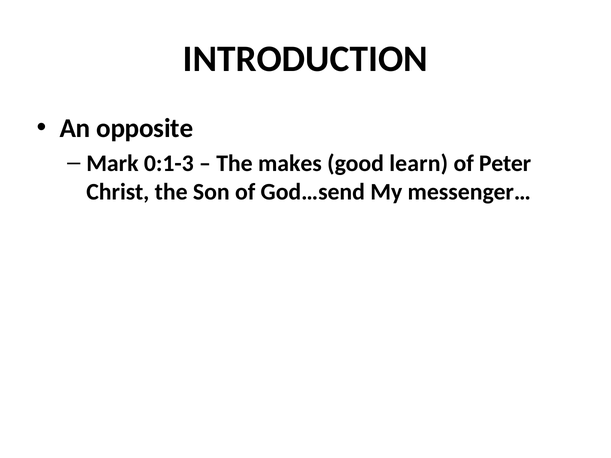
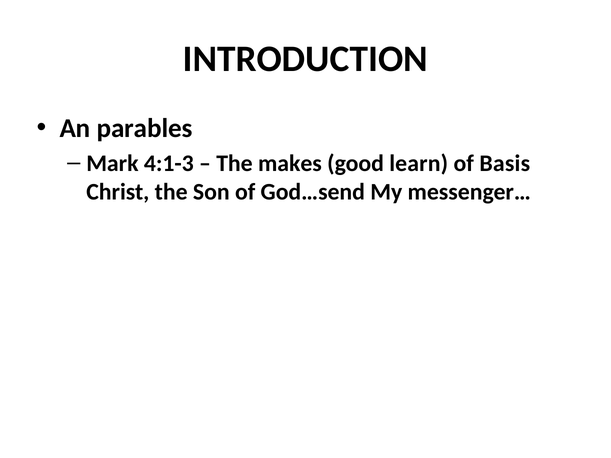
opposite: opposite -> parables
0:1-3: 0:1-3 -> 4:1-3
Peter: Peter -> Basis
